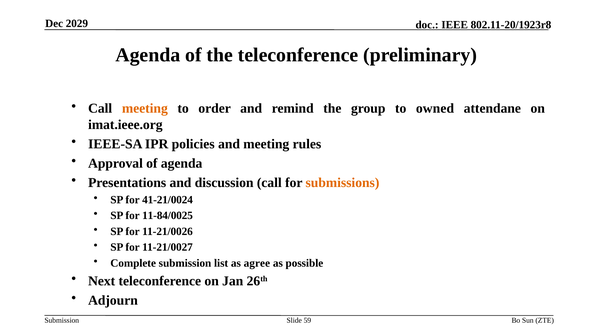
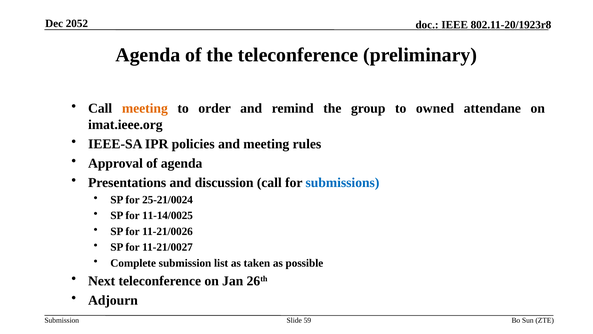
2029: 2029 -> 2052
submissions colour: orange -> blue
41-21/0024: 41-21/0024 -> 25-21/0024
11-84/0025: 11-84/0025 -> 11-14/0025
agree: agree -> taken
